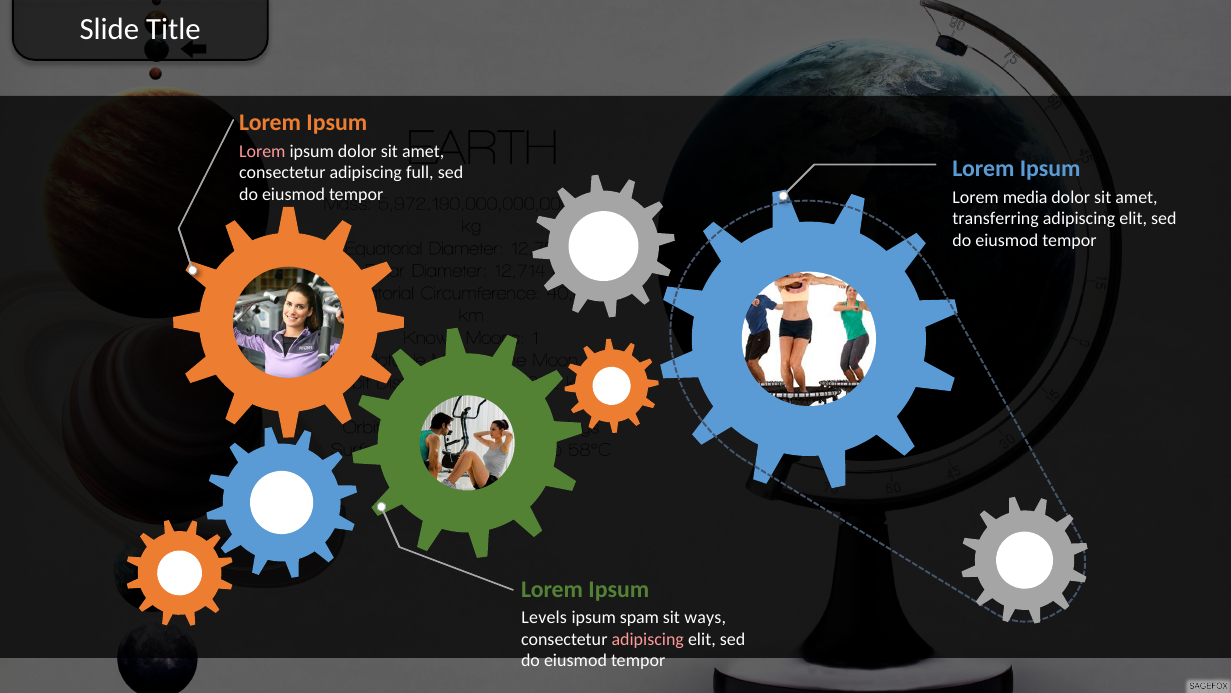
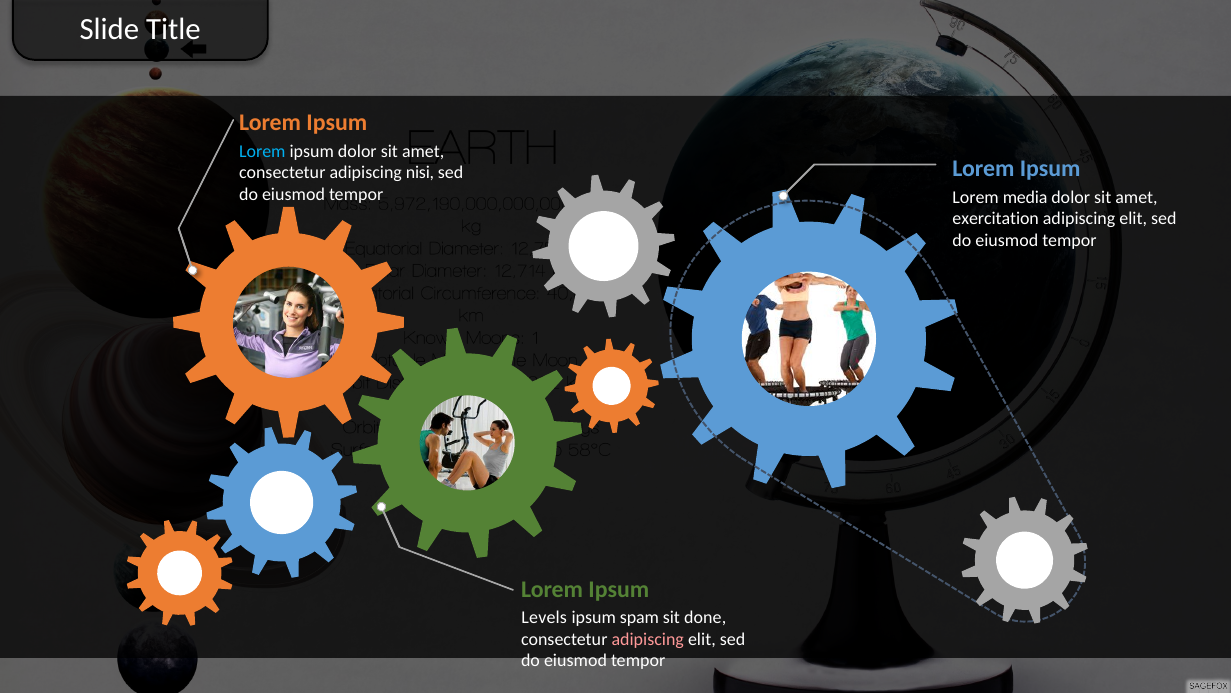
Lorem at (262, 151) colour: pink -> light blue
full: full -> nisi
transferring: transferring -> exercitation
ways: ways -> done
